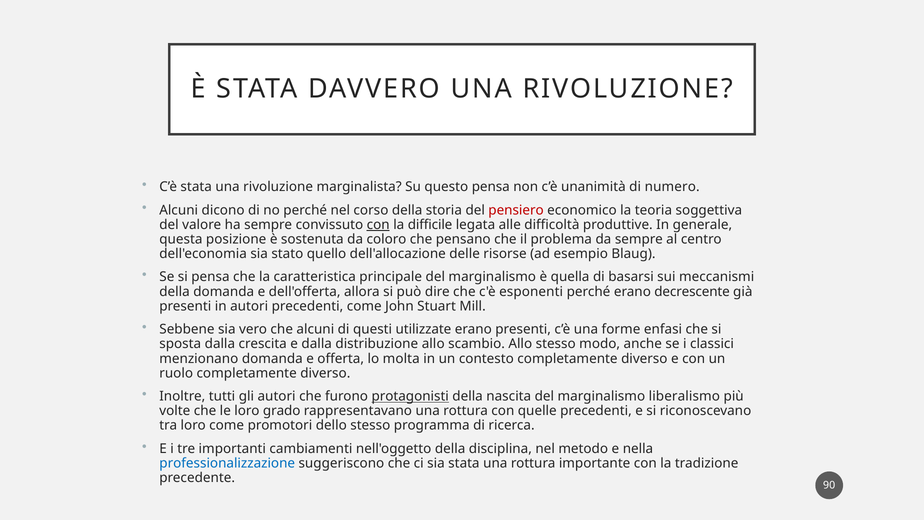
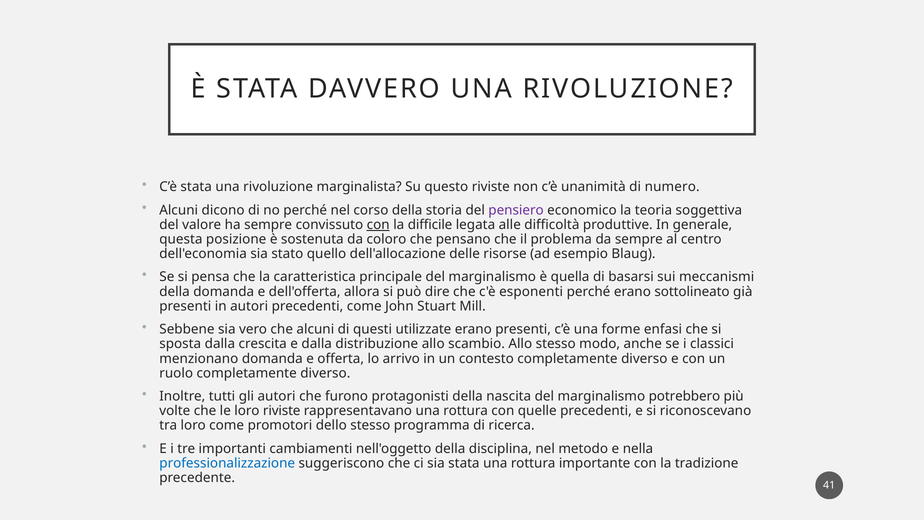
questo pensa: pensa -> riviste
pensiero colour: red -> purple
decrescente: decrescente -> sottolineato
molta: molta -> arrivo
protagonisti underline: present -> none
liberalismo: liberalismo -> potrebbero
loro grado: grado -> riviste
90: 90 -> 41
